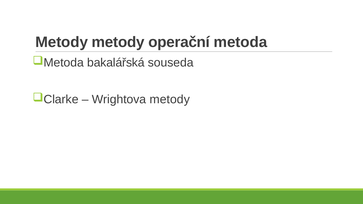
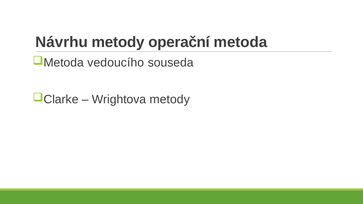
Metody at (62, 42): Metody -> Návrhu
bakalářská: bakalářská -> vedoucího
